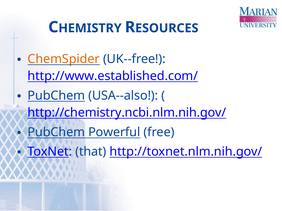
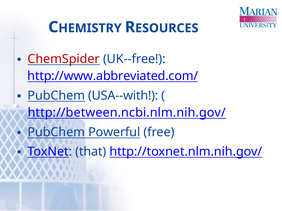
ChemSpider colour: orange -> red
http://www.established.com/: http://www.established.com/ -> http://www.abbreviated.com/
USA--also: USA--also -> USA--with
http://chemistry.ncbi.nlm.nih.gov/: http://chemistry.ncbi.nlm.nih.gov/ -> http://between.ncbi.nlm.nih.gov/
